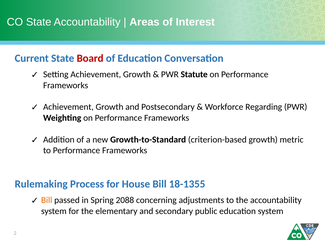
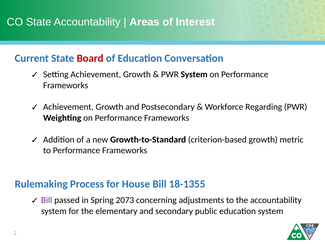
PWR Statute: Statute -> System
Bill at (47, 200) colour: orange -> purple
2088: 2088 -> 2073
